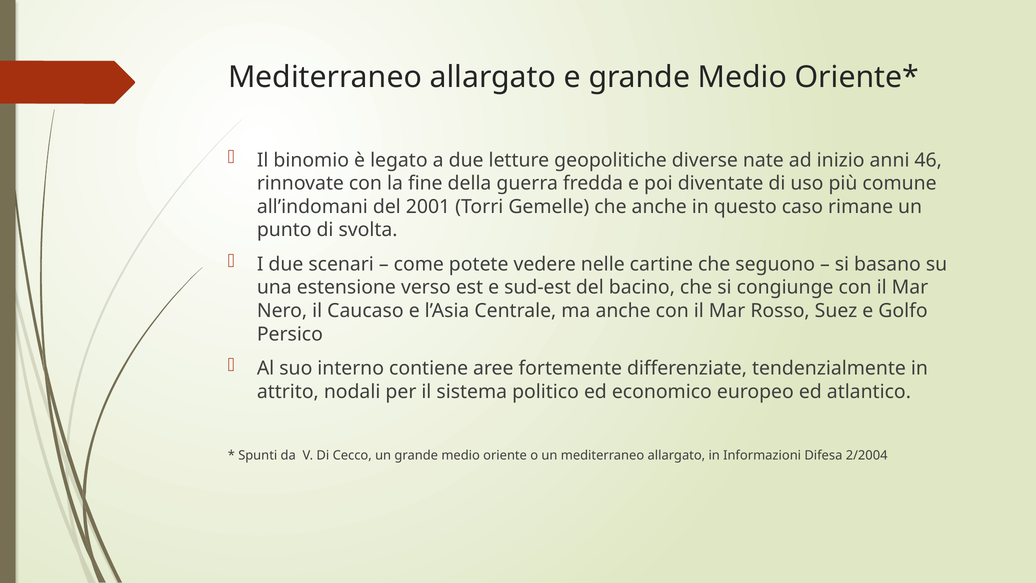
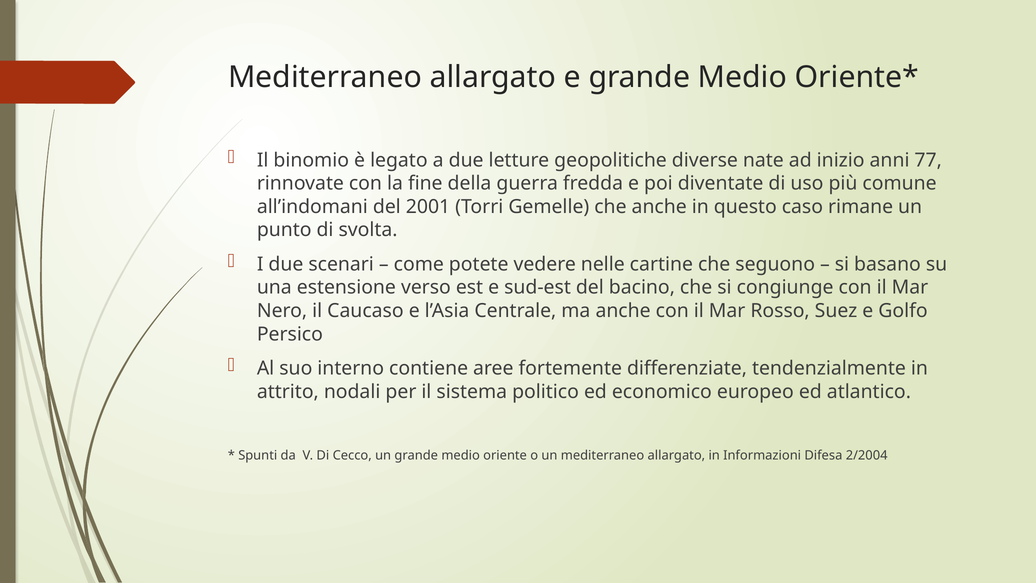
46: 46 -> 77
